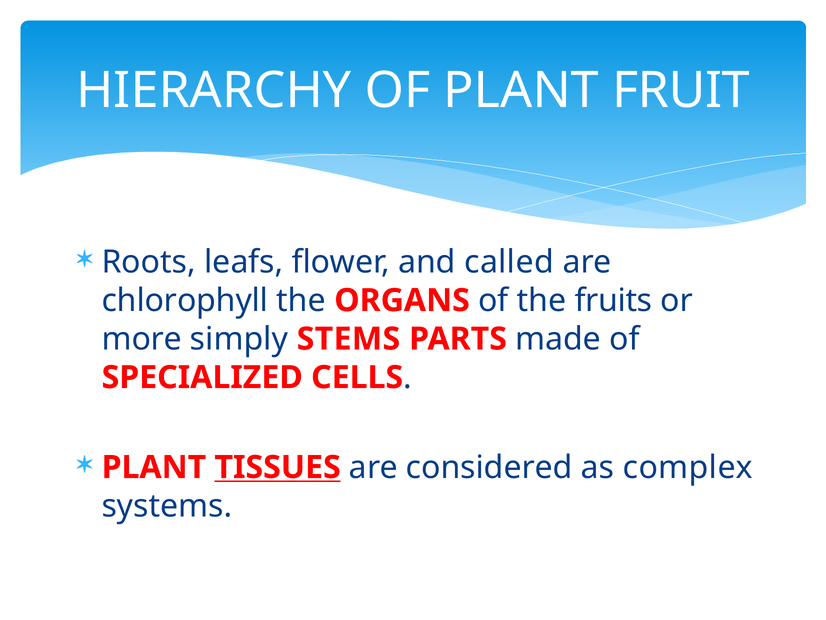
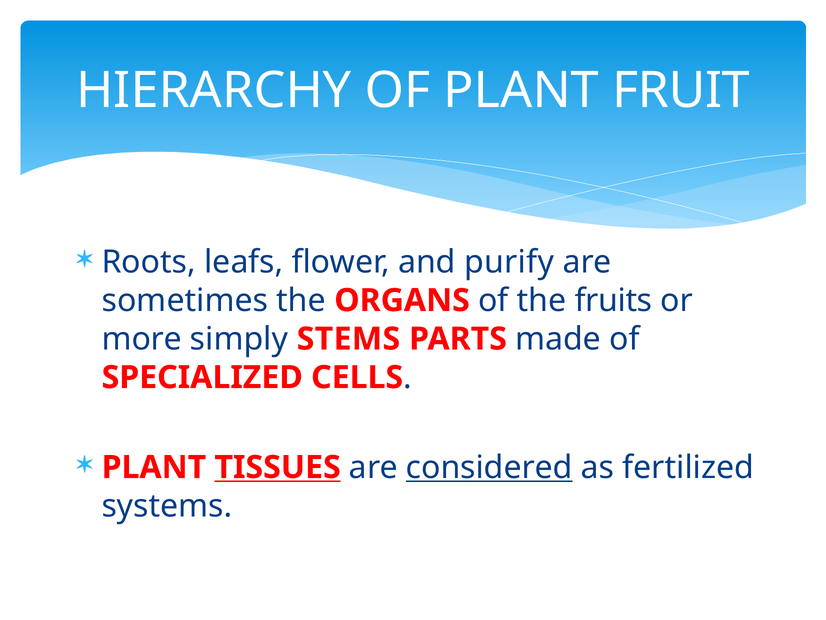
called: called -> purify
chlorophyll: chlorophyll -> sometimes
considered underline: none -> present
complex: complex -> fertilized
